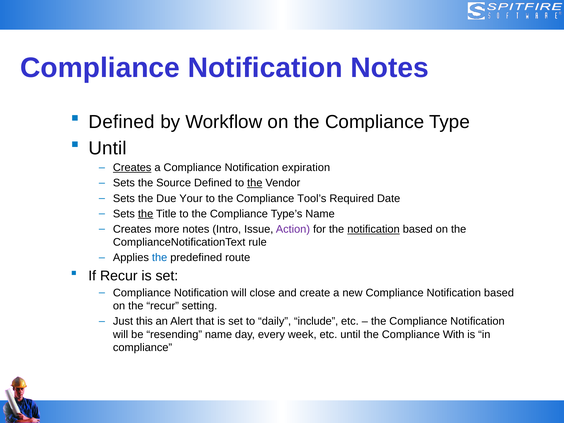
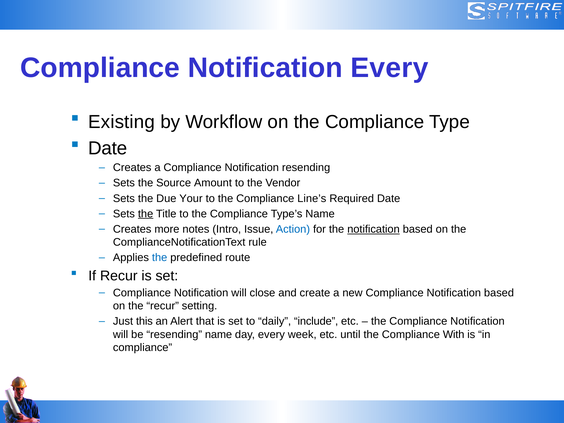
Notification Notes: Notes -> Every
Defined at (122, 122): Defined -> Existing
Until at (108, 148): Until -> Date
Creates at (132, 168) underline: present -> none
Notification expiration: expiration -> resending
Source Defined: Defined -> Amount
the at (255, 183) underline: present -> none
Tool’s: Tool’s -> Line’s
Action colour: purple -> blue
